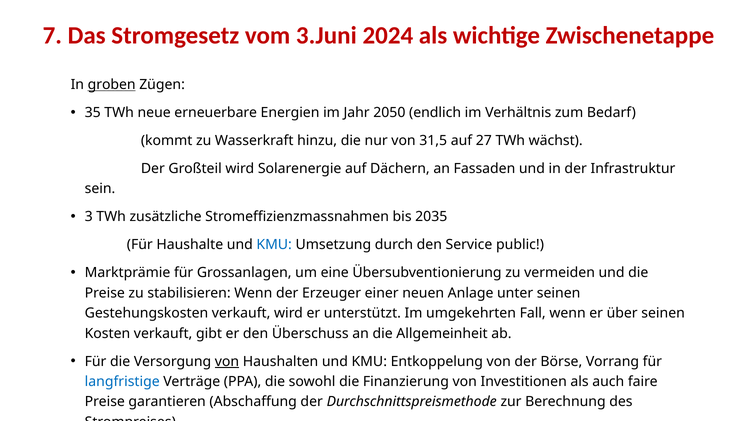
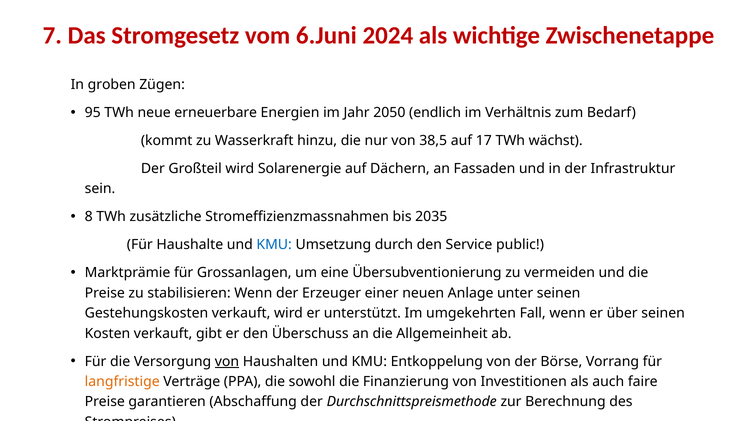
3.Juni: 3.Juni -> 6.Juni
groben underline: present -> none
35: 35 -> 95
31,5: 31,5 -> 38,5
27: 27 -> 17
3: 3 -> 8
langfristige colour: blue -> orange
